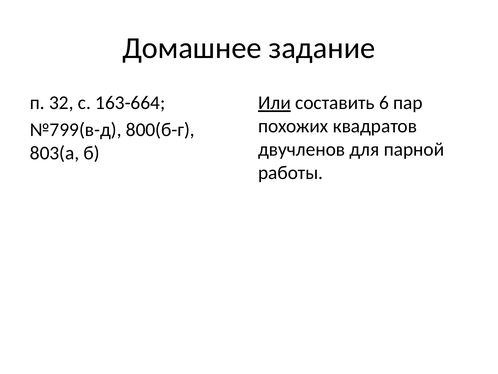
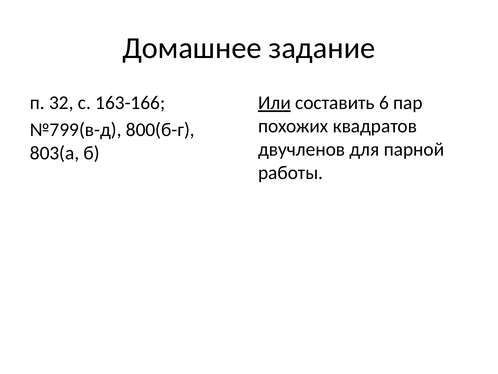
163-664: 163-664 -> 163-166
